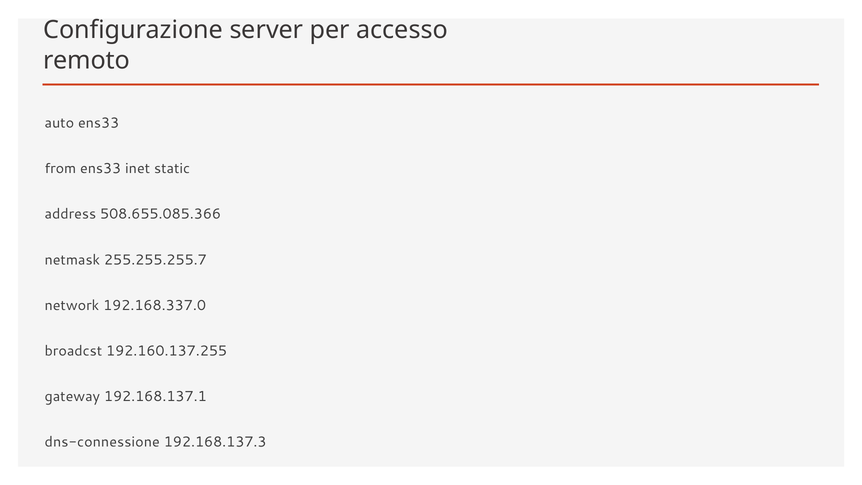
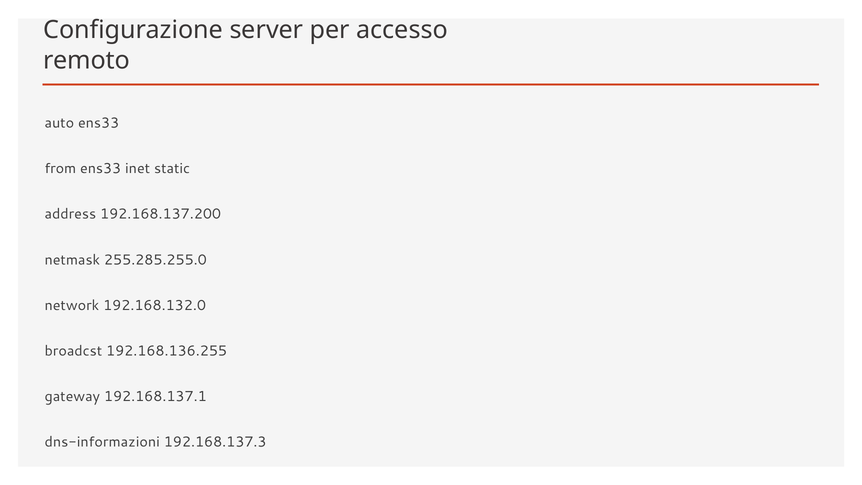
508.655.085.366: 508.655.085.366 -> 192.168.137.200
255.255.255.7: 255.255.255.7 -> 255.285.255.0
192.168.337.0: 192.168.337.0 -> 192.168.132.0
192.160.137.255: 192.160.137.255 -> 192.168.136.255
dns-connessione: dns-connessione -> dns-informazioni
